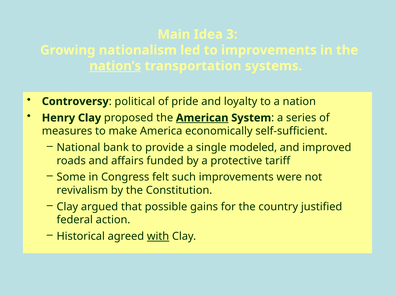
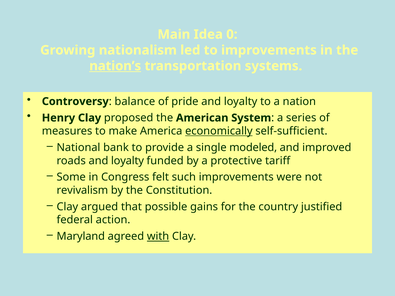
3: 3 -> 0
political: political -> balance
American underline: present -> none
economically underline: none -> present
roads and affairs: affairs -> loyalty
Historical: Historical -> Maryland
